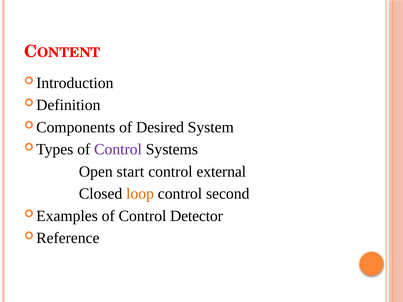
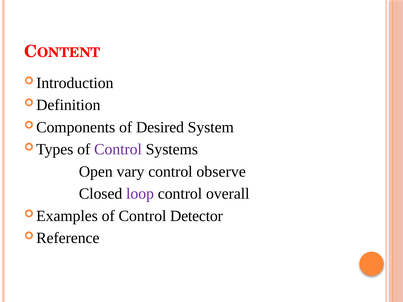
start: start -> vary
external: external -> observe
loop colour: orange -> purple
second: second -> overall
